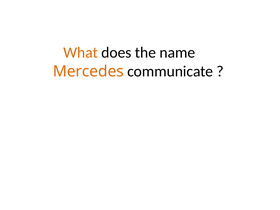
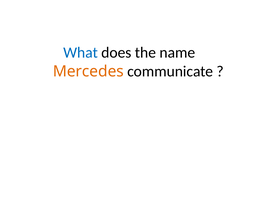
What colour: orange -> blue
